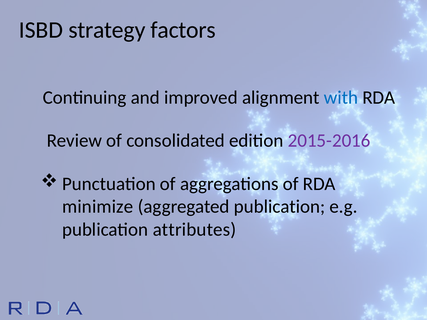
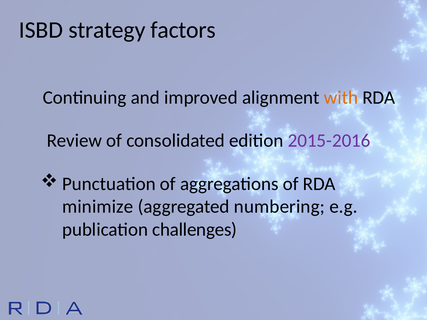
with colour: blue -> orange
aggregated publication: publication -> numbering
attributes: attributes -> challenges
